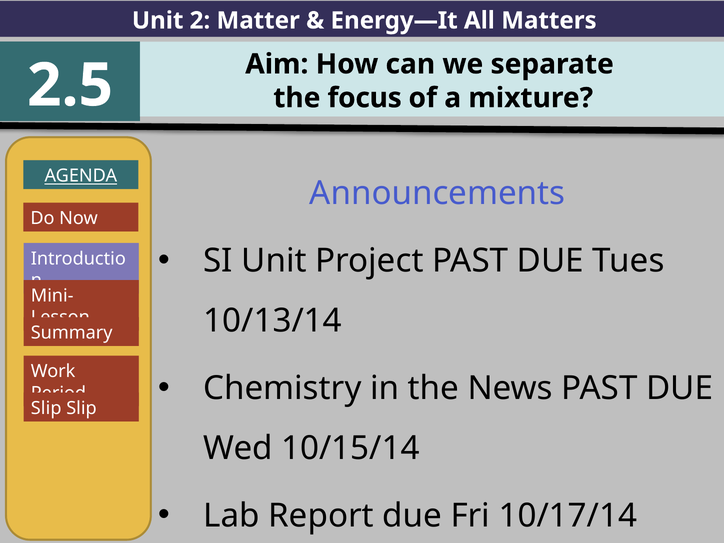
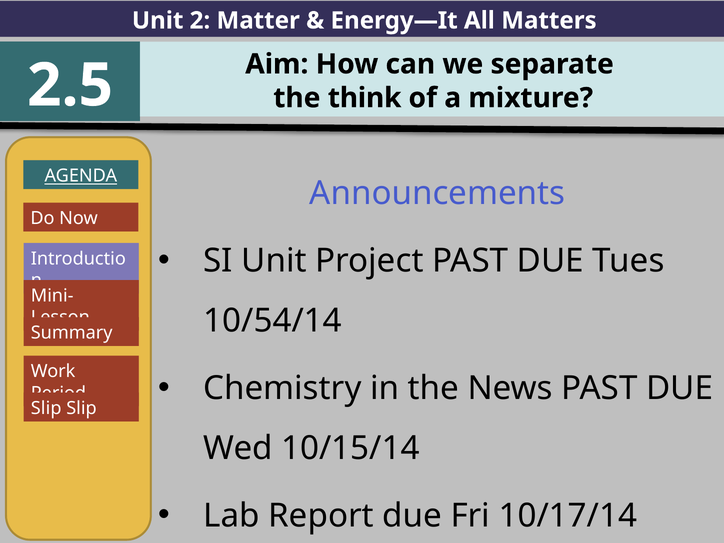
focus: focus -> think
10/13/14: 10/13/14 -> 10/54/14
